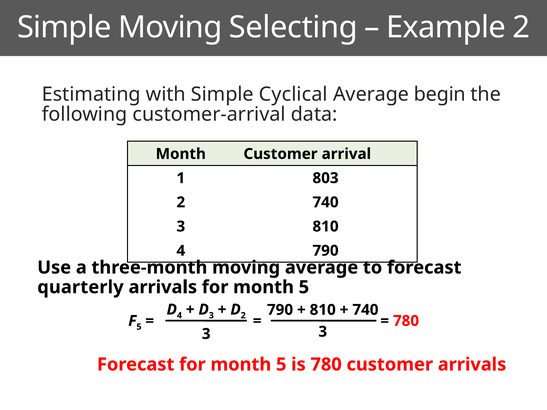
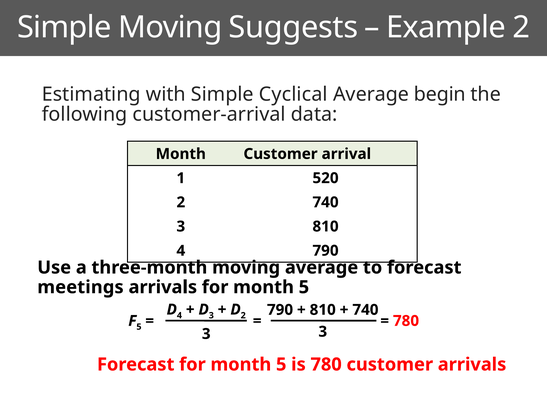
Selecting: Selecting -> Suggests
803: 803 -> 520
quarterly: quarterly -> meetings
